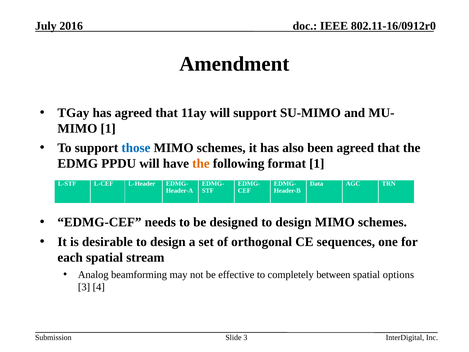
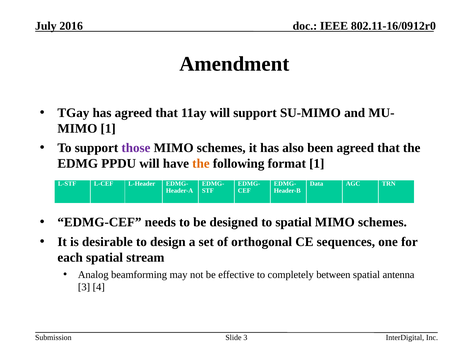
those colour: blue -> purple
designed to design: design -> spatial
options: options -> antenna
